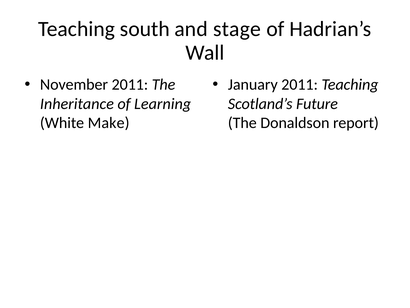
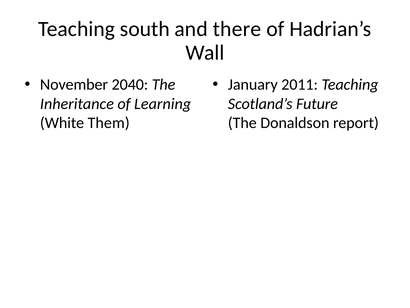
stage: stage -> there
November 2011: 2011 -> 2040
Make: Make -> Them
